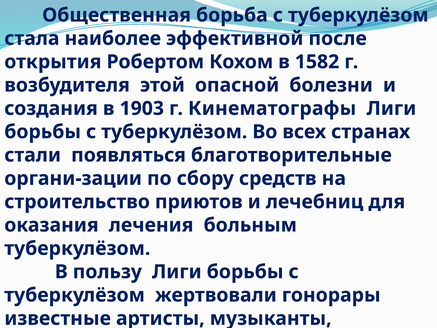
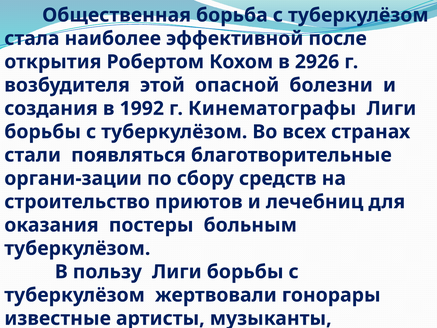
1582: 1582 -> 2926
1903: 1903 -> 1992
лечения: лечения -> постеры
